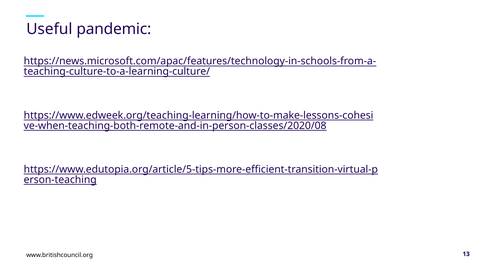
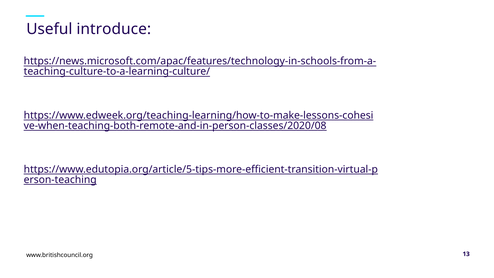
pandemic: pandemic -> introduce
